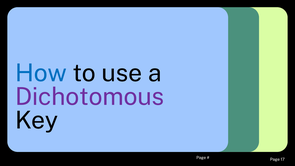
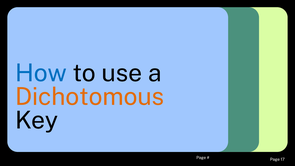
Dichotomous colour: purple -> orange
